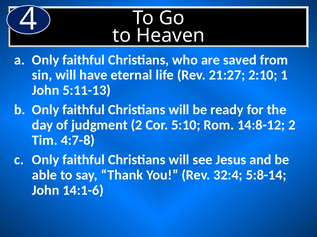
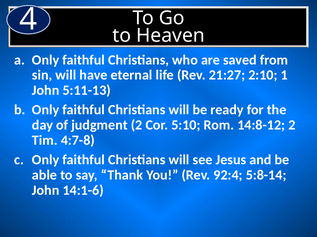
32:4: 32:4 -> 92:4
